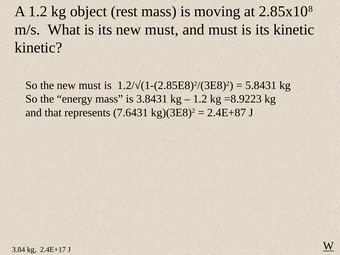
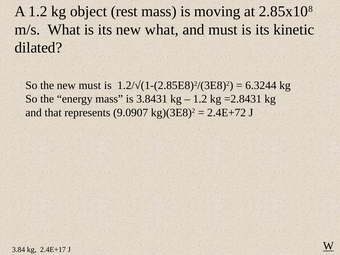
its new must: must -> what
kinetic at (38, 48): kinetic -> dilated
5.8431: 5.8431 -> 6.3244
=8.9223: =8.9223 -> =2.8431
7.6431: 7.6431 -> 9.0907
2.4E+87: 2.4E+87 -> 2.4E+72
